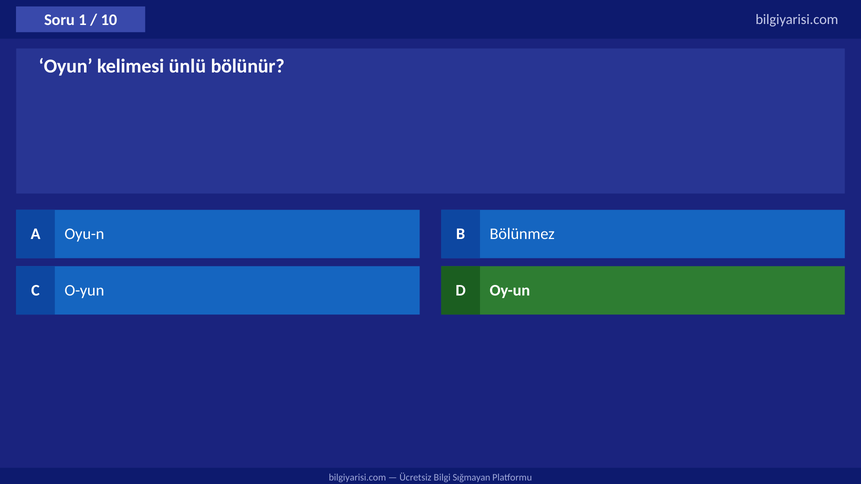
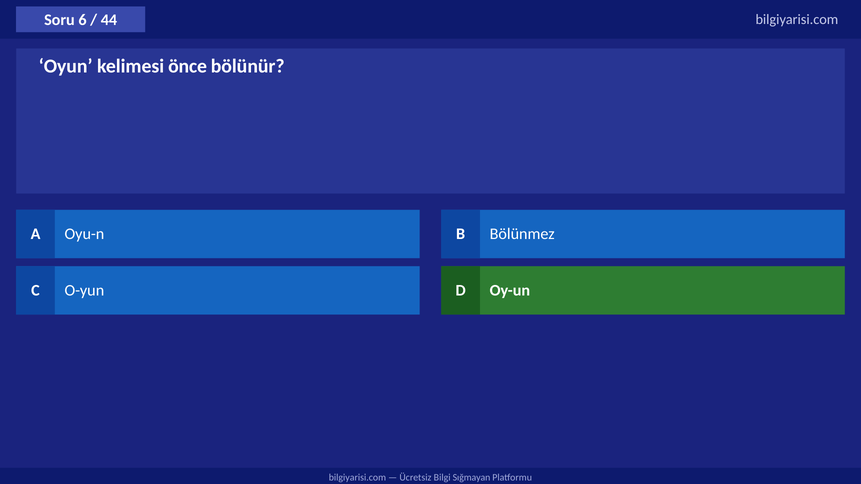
1: 1 -> 6
10: 10 -> 44
ünlü: ünlü -> önce
